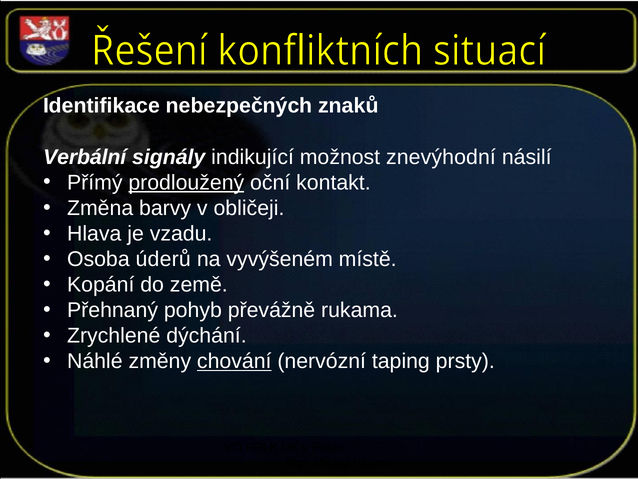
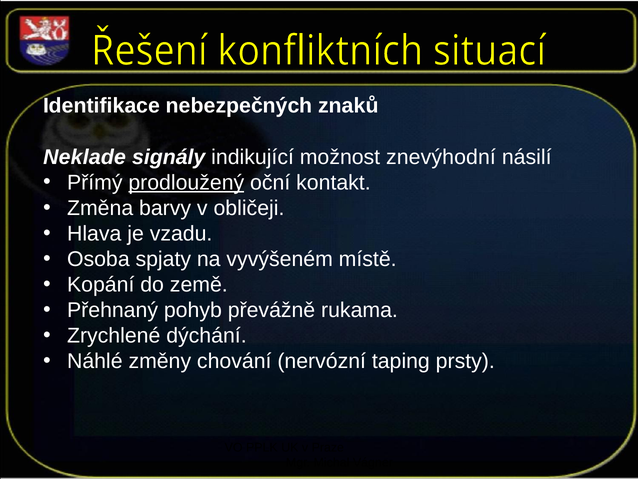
Verbální: Verbální -> Neklade
úderů: úderů -> spjaty
chování underline: present -> none
